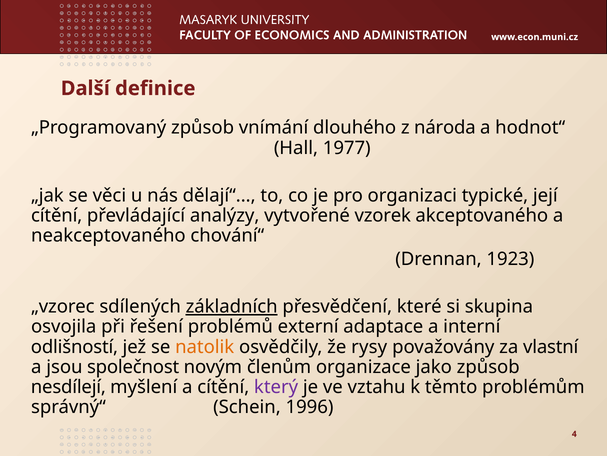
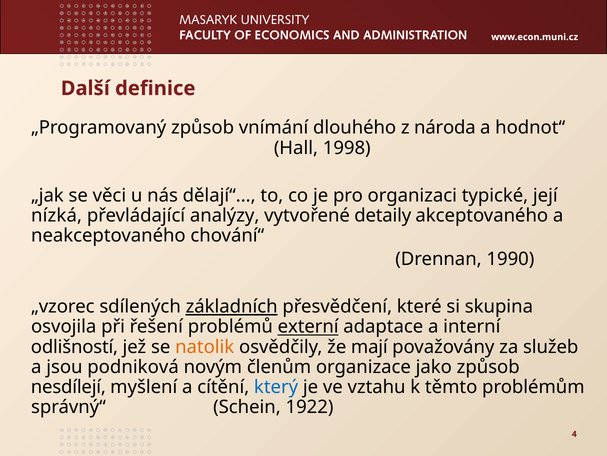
1977: 1977 -> 1998
cítění at (57, 215): cítění -> nízká
vzorek: vzorek -> detaily
1923: 1923 -> 1990
externí underline: none -> present
rysy: rysy -> mají
vlastní: vlastní -> služeb
společnost: společnost -> podniková
který colour: purple -> blue
1996: 1996 -> 1922
